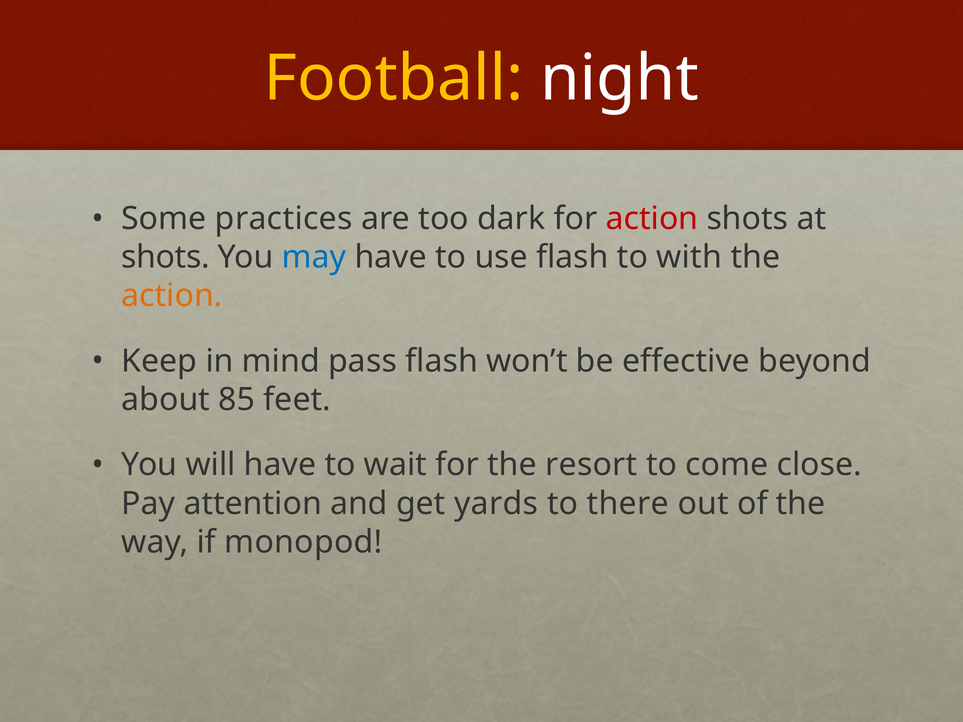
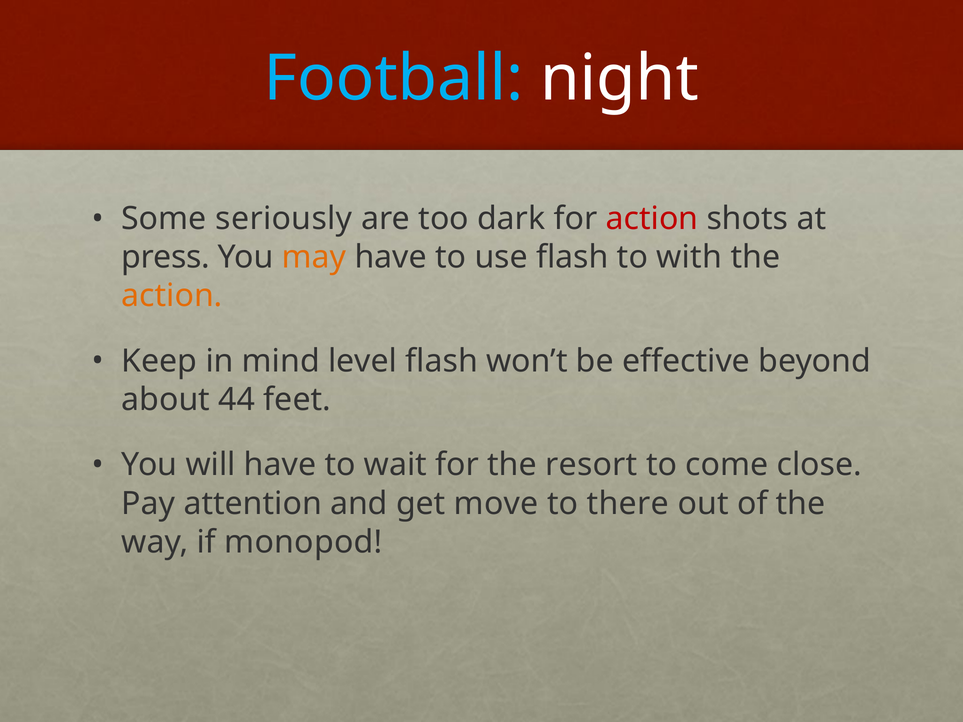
Football colour: yellow -> light blue
practices: practices -> seriously
shots at (166, 257): shots -> press
may colour: blue -> orange
pass: pass -> level
85: 85 -> 44
yards: yards -> move
